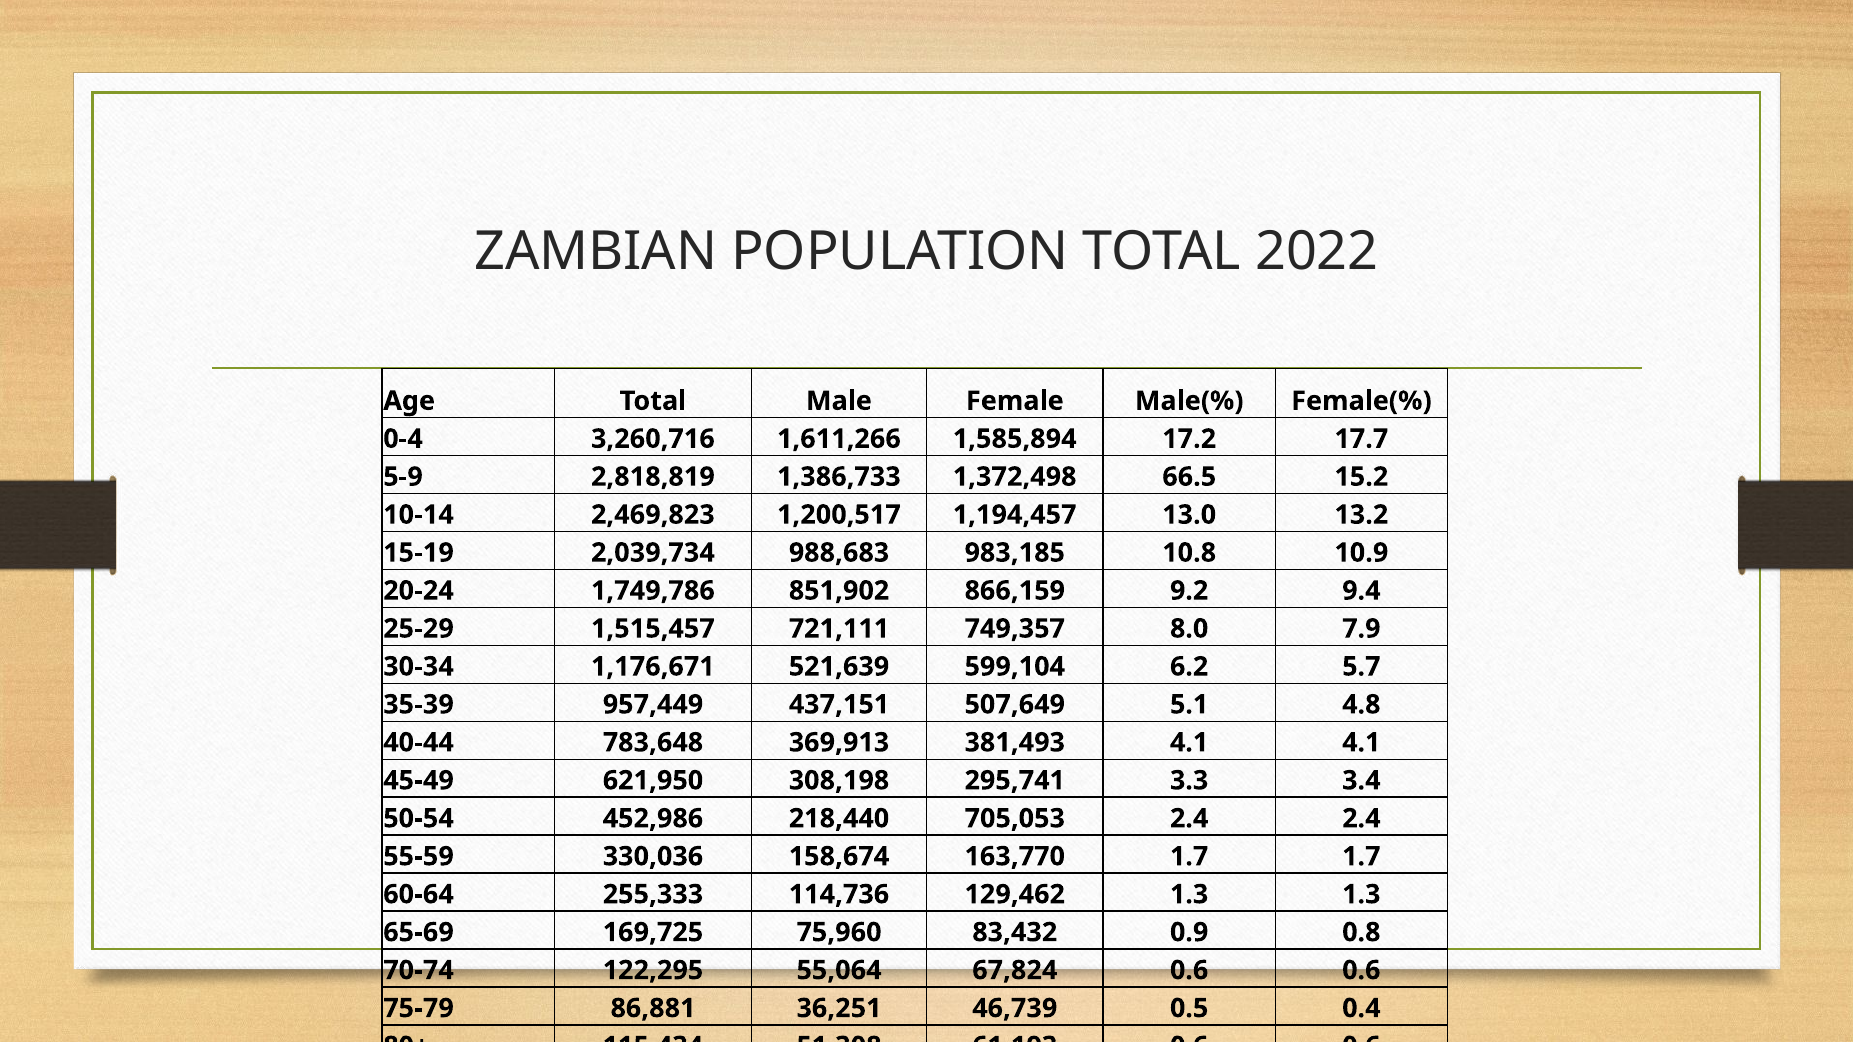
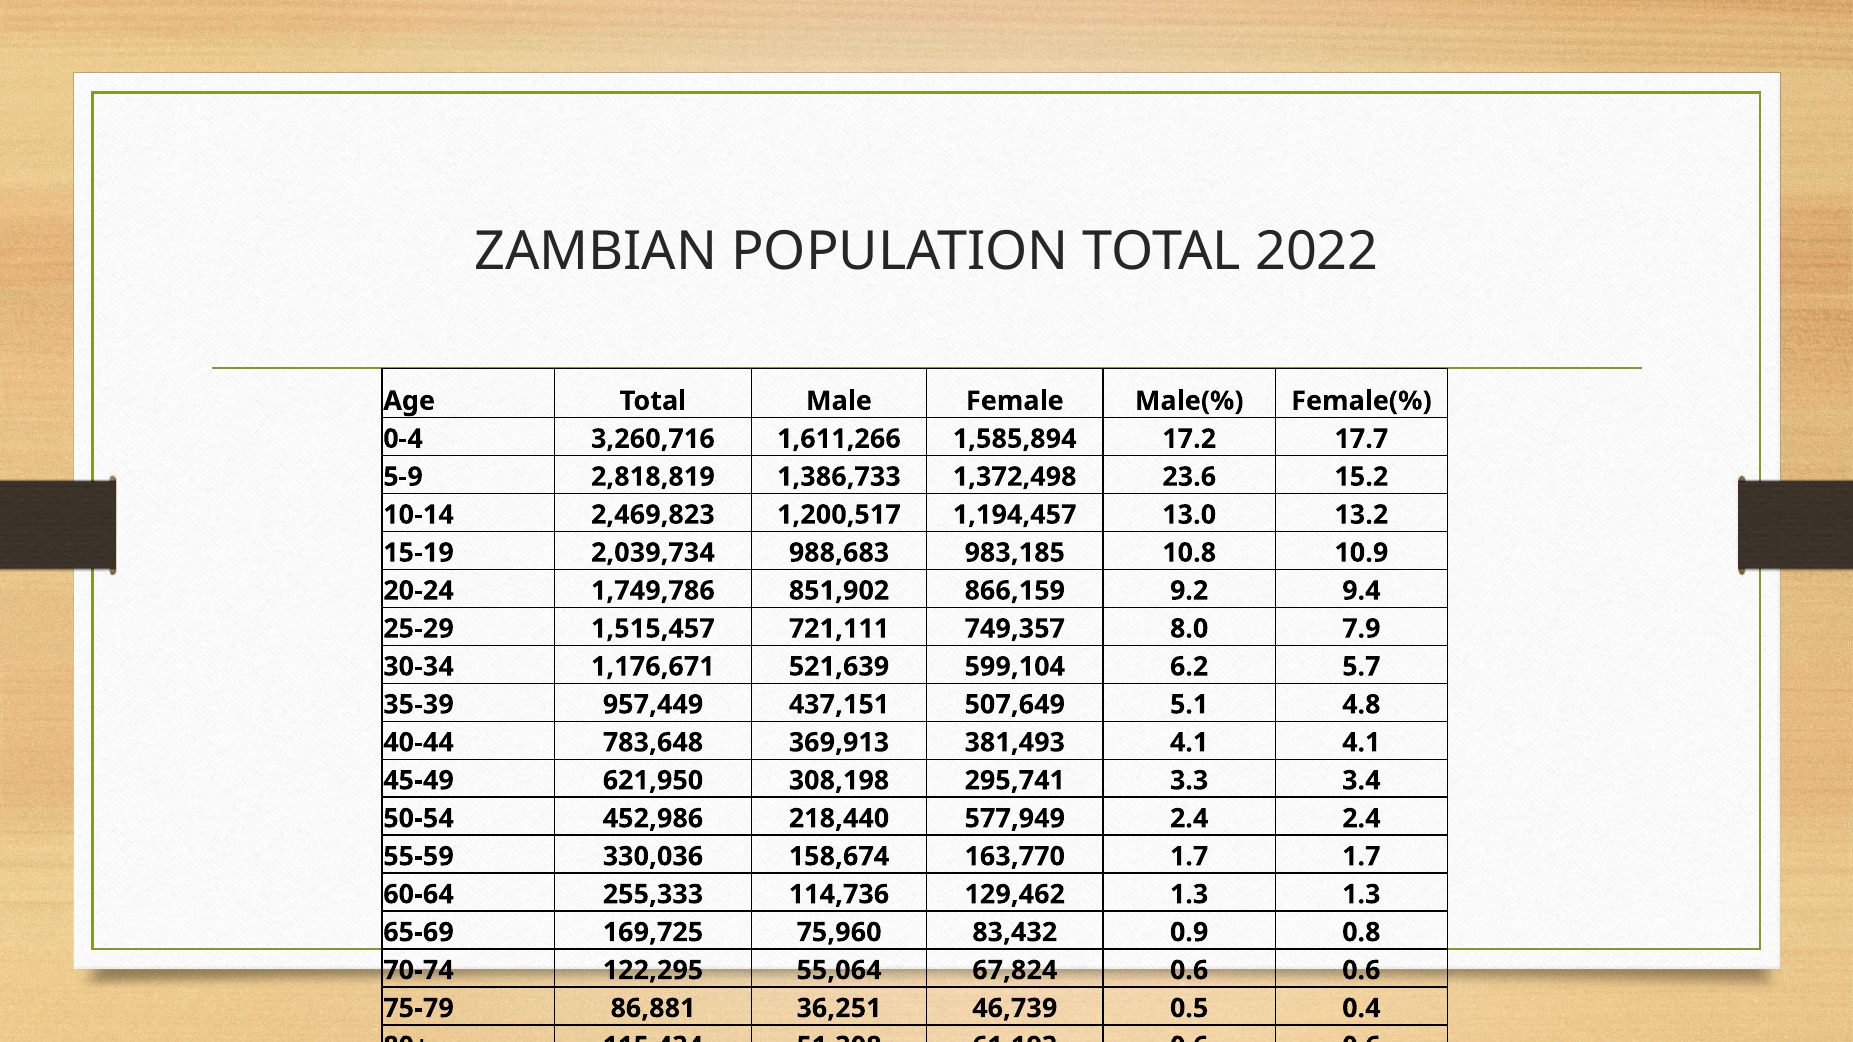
66.5: 66.5 -> 23.6
705,053: 705,053 -> 577,949
